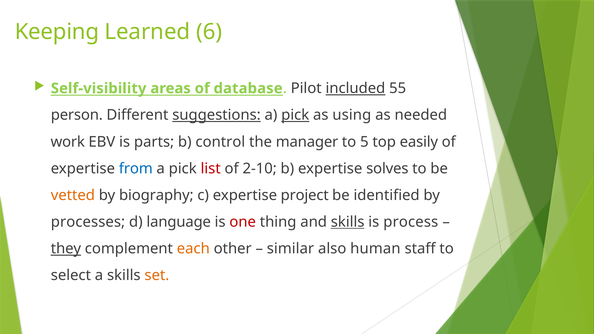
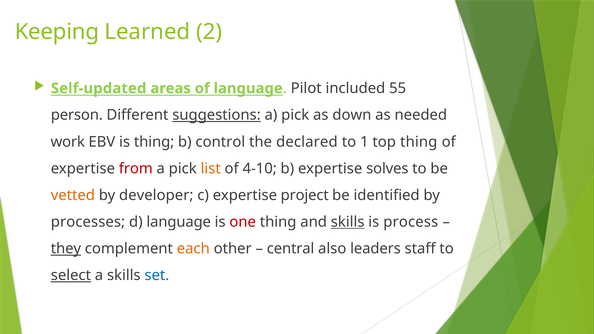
6: 6 -> 2
Self-visibility: Self-visibility -> Self-updated
of database: database -> language
included underline: present -> none
pick at (295, 115) underline: present -> none
using: using -> down
is parts: parts -> thing
manager: manager -> declared
5: 5 -> 1
top easily: easily -> thing
from colour: blue -> red
list colour: red -> orange
2-10: 2-10 -> 4-10
biography: biography -> developer
similar: similar -> central
human: human -> leaders
select underline: none -> present
set colour: orange -> blue
